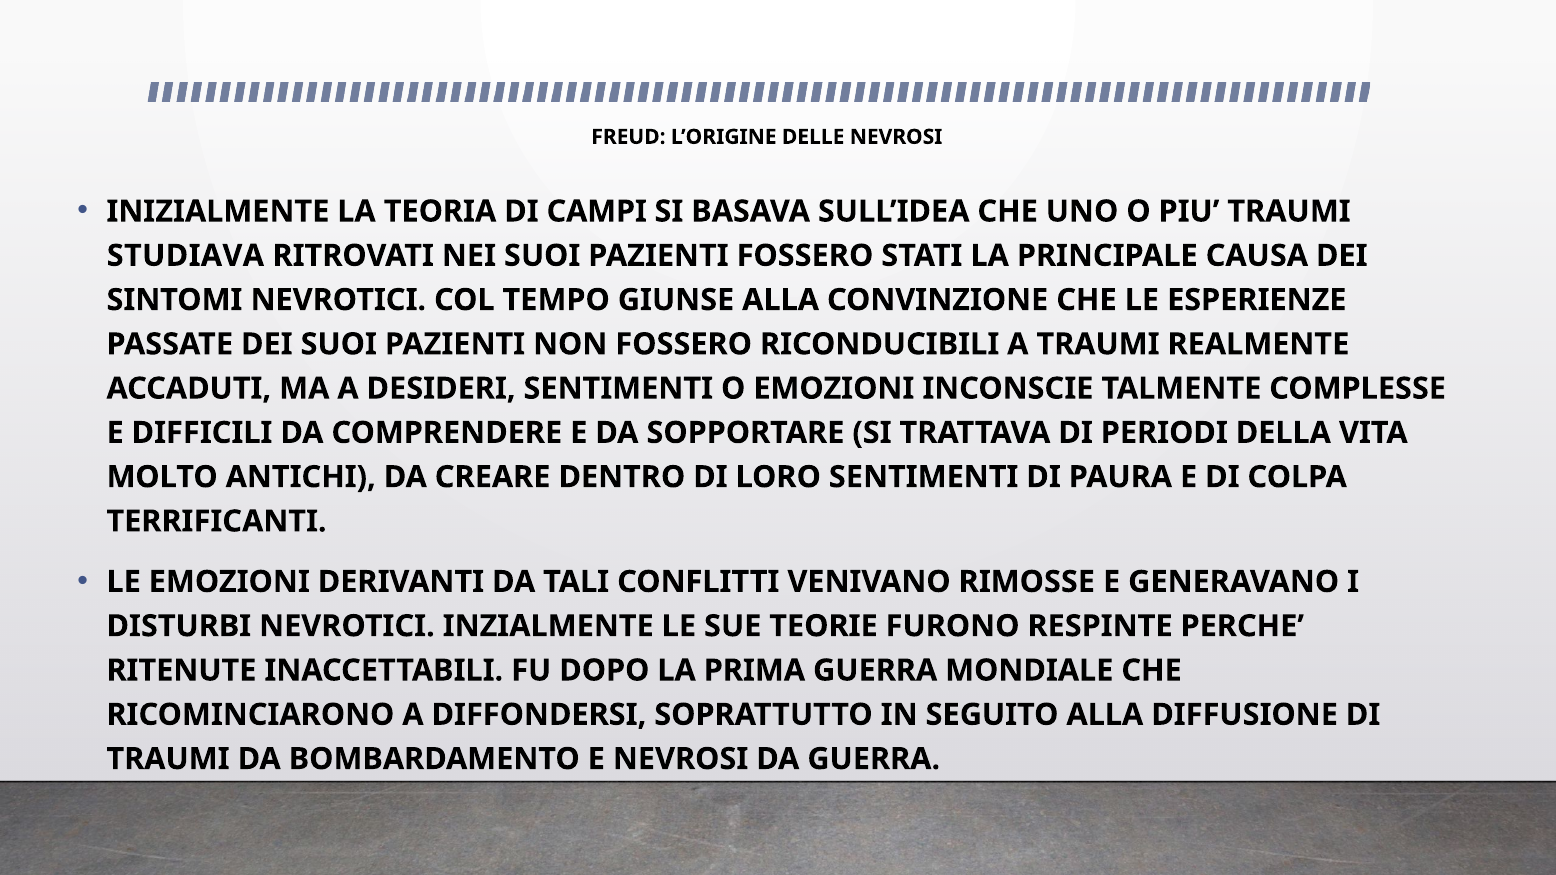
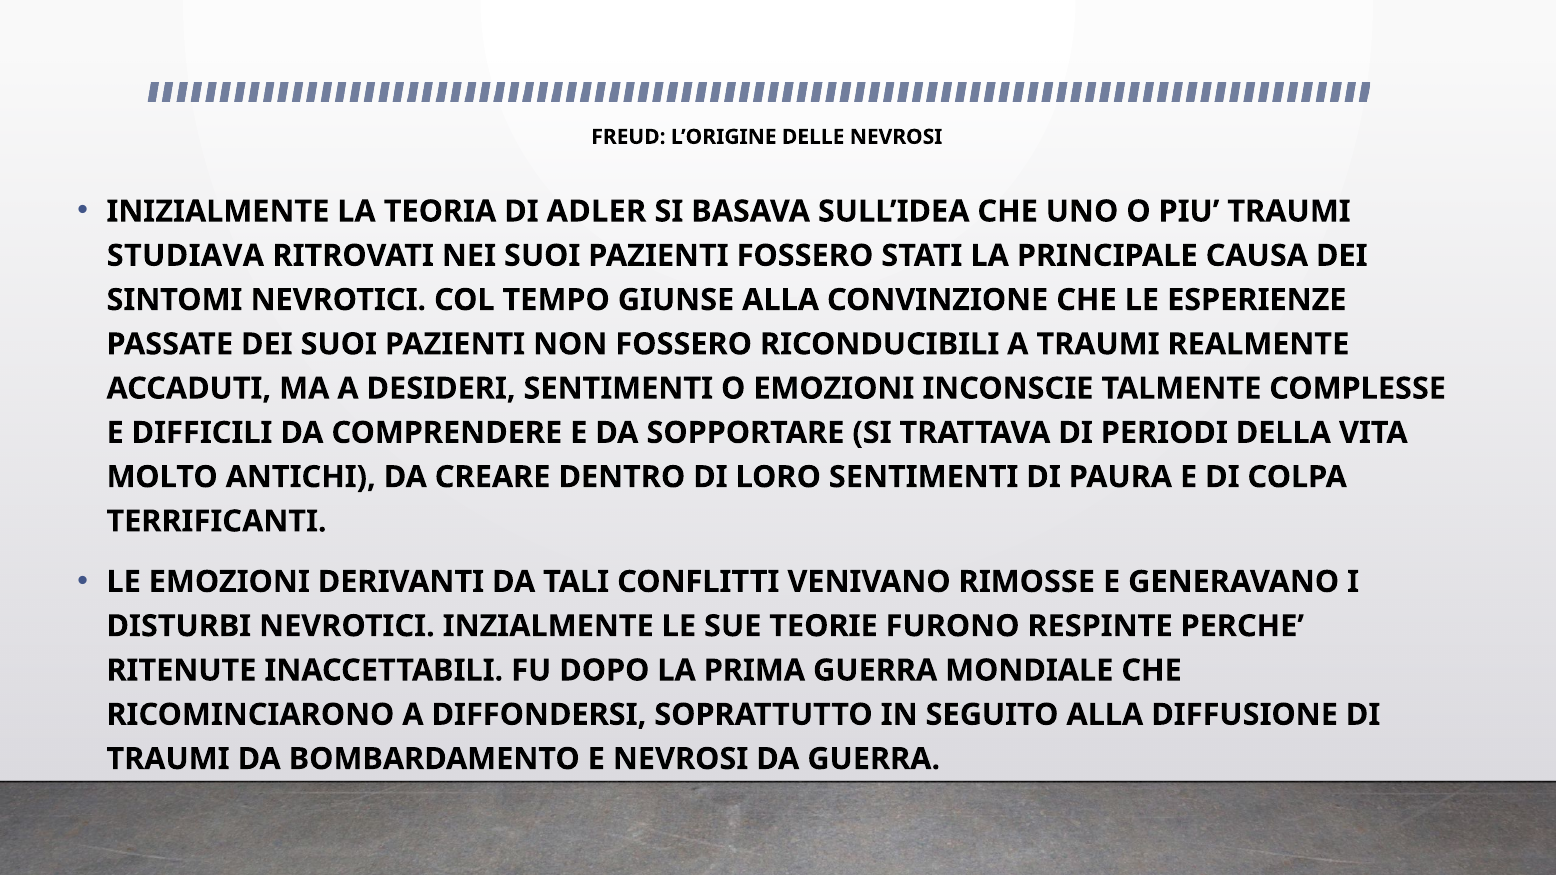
CAMPI: CAMPI -> ADLER
